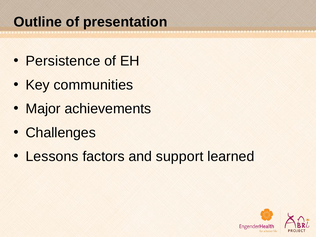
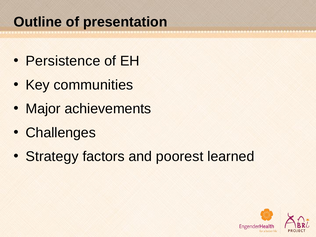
Lessons: Lessons -> Strategy
support: support -> poorest
